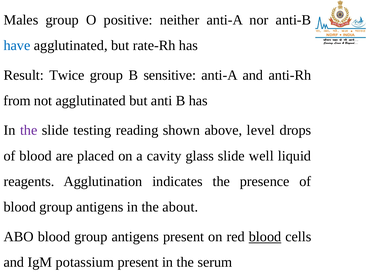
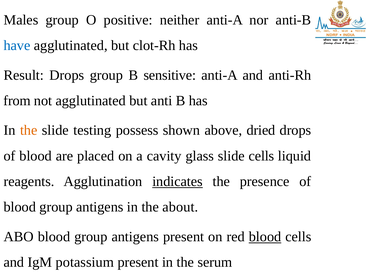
rate-Rh: rate-Rh -> clot-Rh
Result Twice: Twice -> Drops
the at (29, 131) colour: purple -> orange
reading: reading -> possess
level: level -> dried
slide well: well -> cells
indicates underline: none -> present
